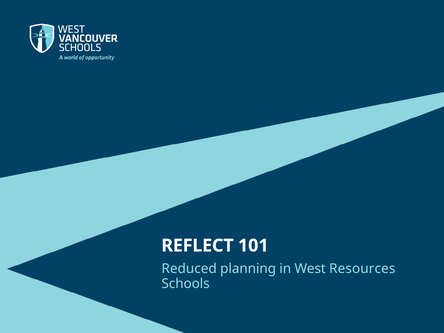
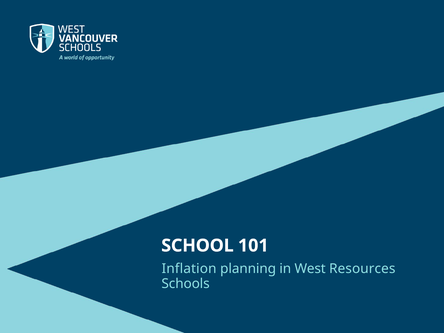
REFLECT: REFLECT -> SCHOOL
Reduced: Reduced -> Inflation
